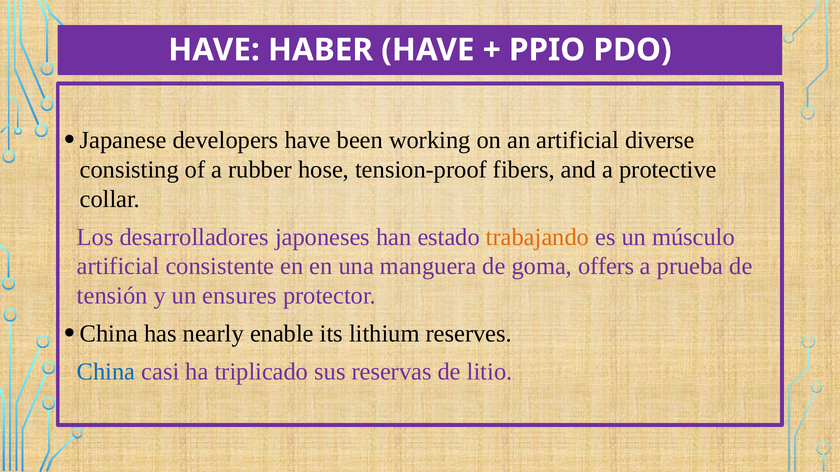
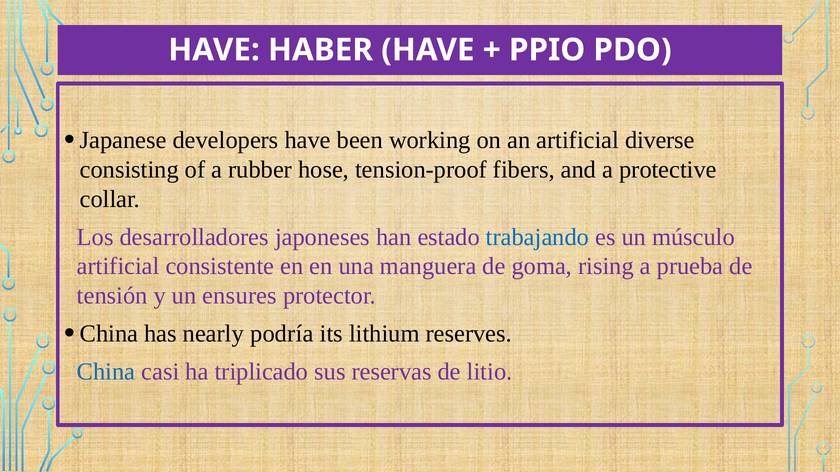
trabajando colour: orange -> blue
offers: offers -> rising
enable: enable -> podría
